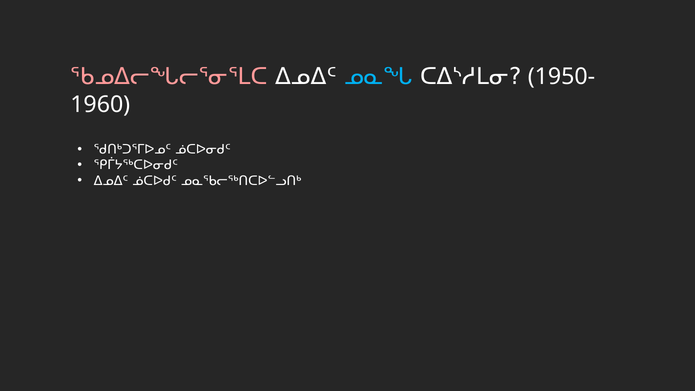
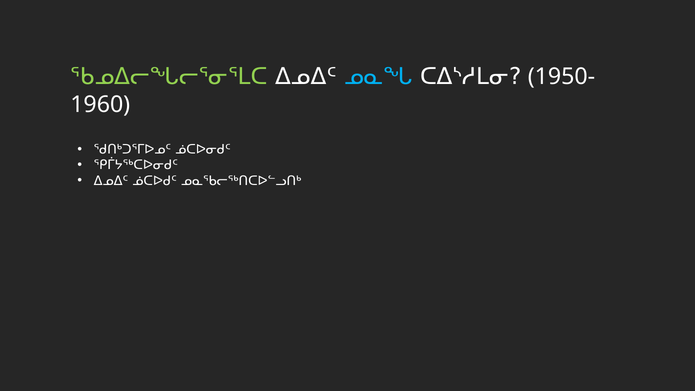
ᖃᓄᐃᓕᖓᓕᕐᓂᕐᒪᑕ colour: pink -> light green
